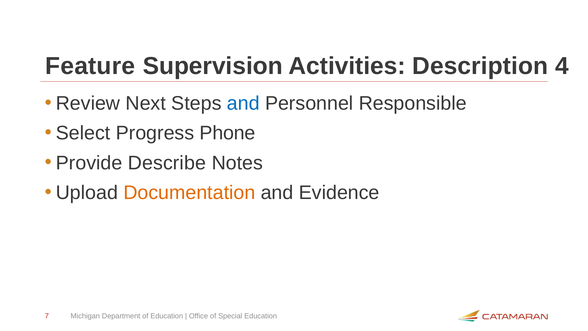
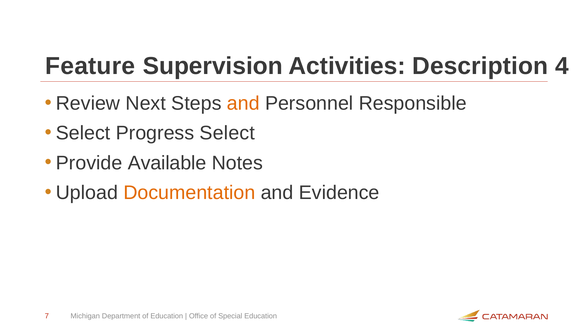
and at (243, 103) colour: blue -> orange
Progress Phone: Phone -> Select
Describe: Describe -> Available
